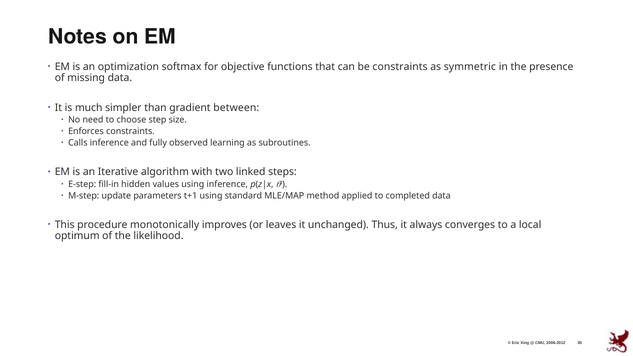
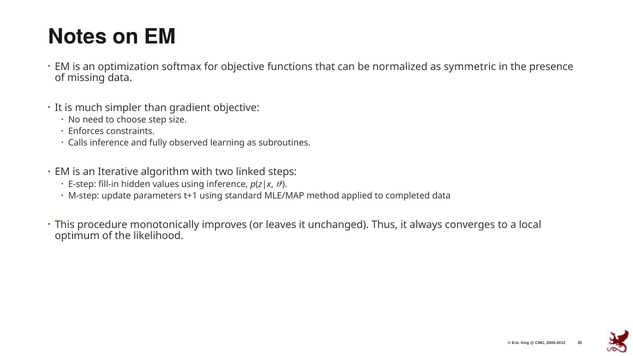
be constraints: constraints -> normalized
gradient between: between -> objective
